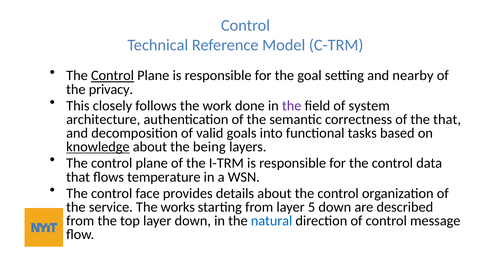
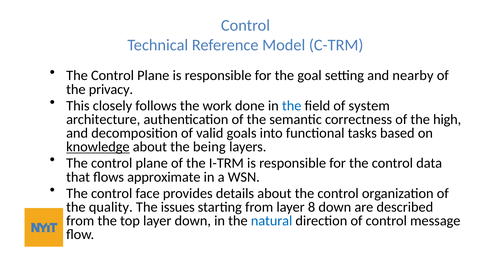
Control at (112, 76) underline: present -> none
the at (292, 106) colour: purple -> blue
the that: that -> high
temperature: temperature -> approximate
service: service -> quality
works: works -> issues
5: 5 -> 8
